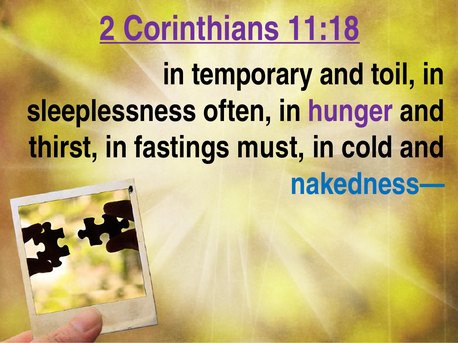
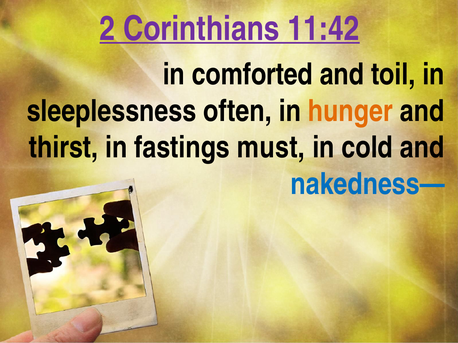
11:18: 11:18 -> 11:42
temporary: temporary -> comforted
hunger colour: purple -> orange
